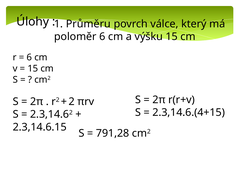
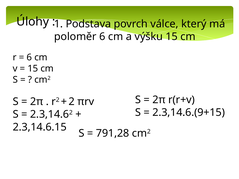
Průměru: Průměru -> Podstava
2.3,14.6.(4+15: 2.3,14.6.(4+15 -> 2.3,14.6.(9+15
